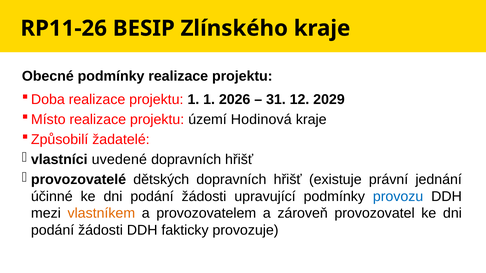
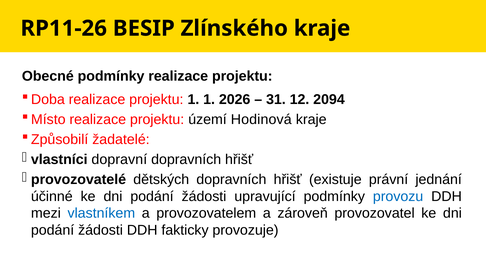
2029: 2029 -> 2094
uvedené: uvedené -> dopravní
vlastníkem colour: orange -> blue
